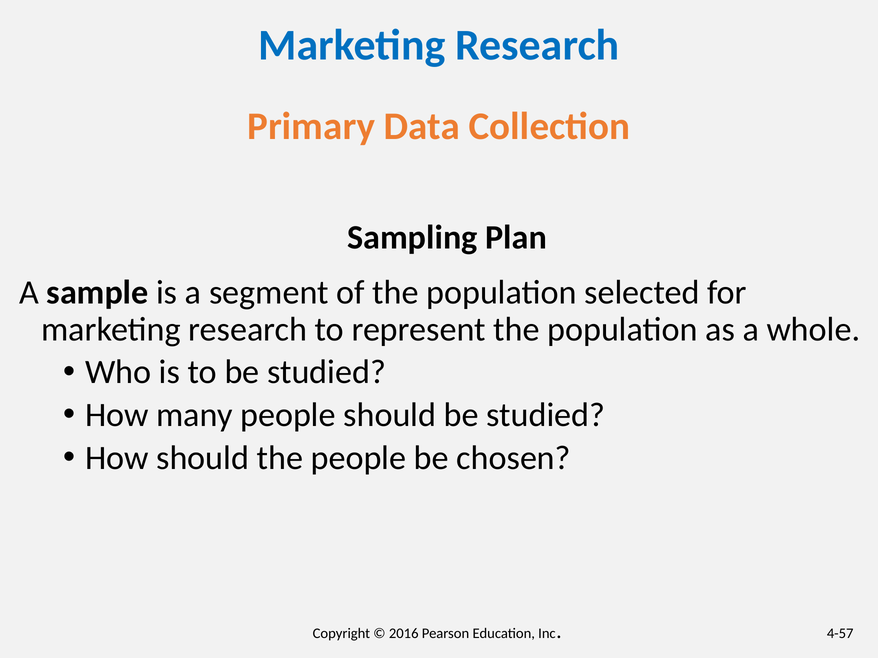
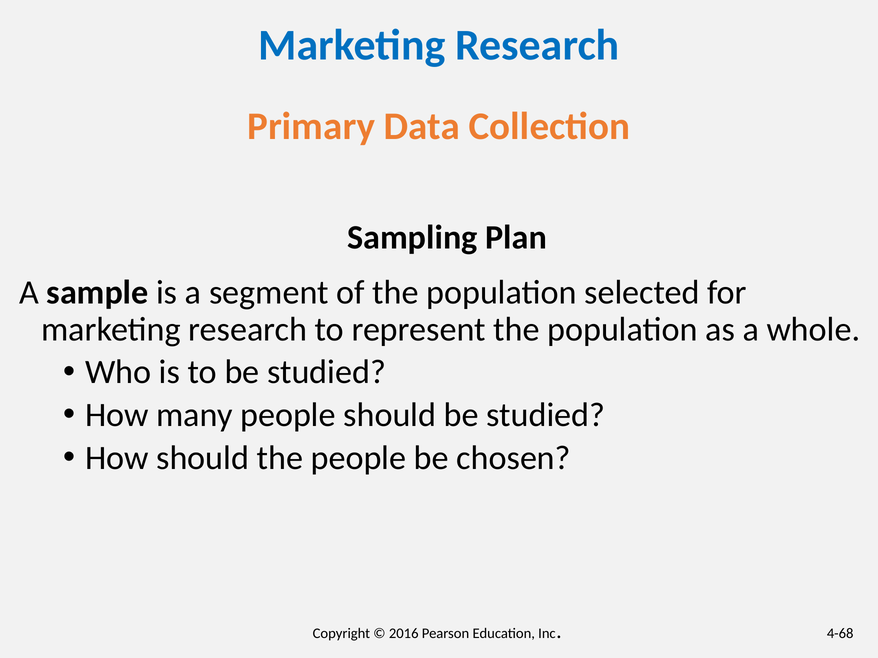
4-57: 4-57 -> 4-68
